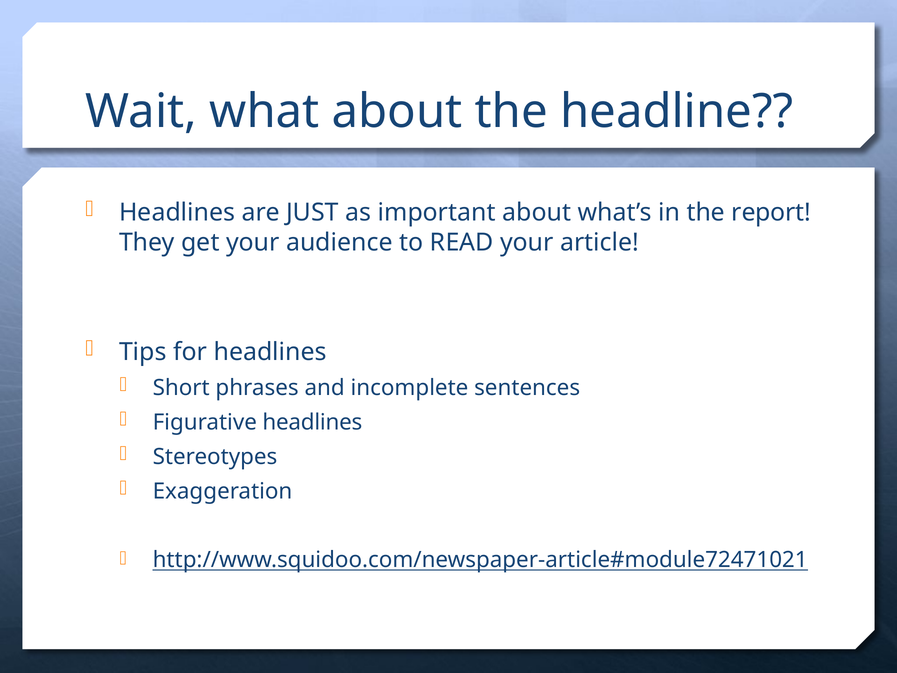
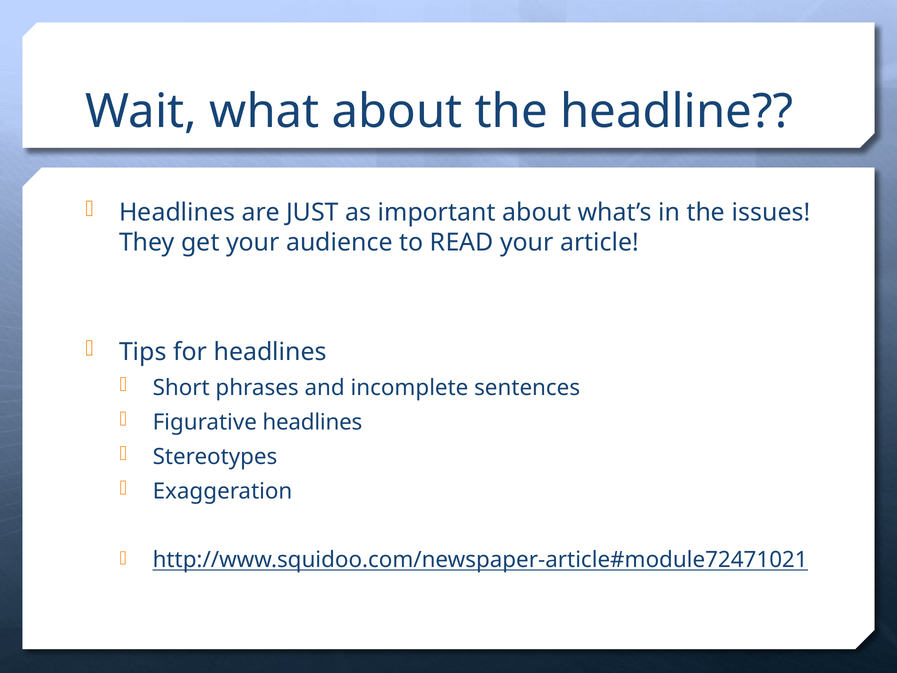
report: report -> issues
